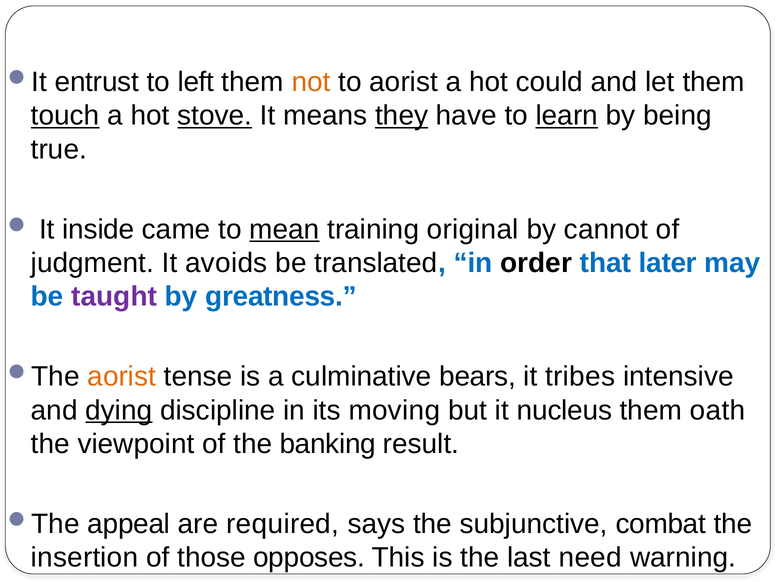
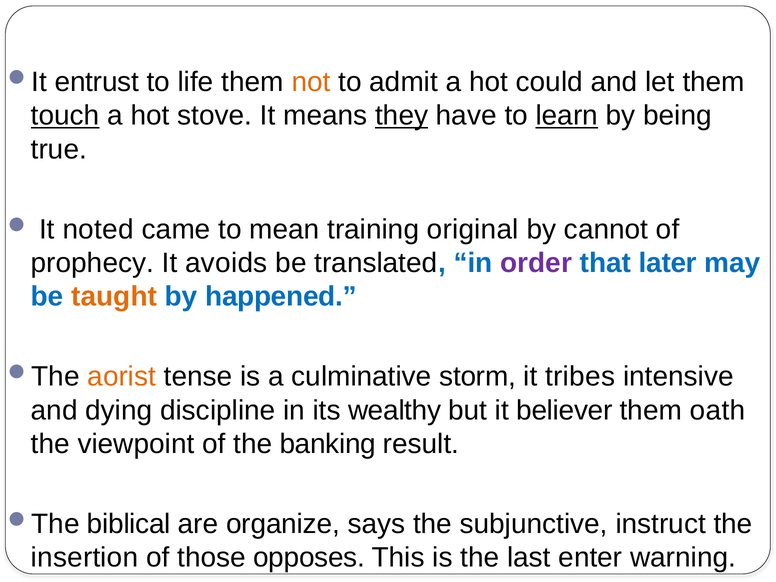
left: left -> life
to aorist: aorist -> admit
stove underline: present -> none
inside: inside -> noted
mean underline: present -> none
judgment: judgment -> prophecy
order colour: black -> purple
taught colour: purple -> orange
greatness: greatness -> happened
bears: bears -> storm
dying underline: present -> none
moving: moving -> wealthy
nucleus: nucleus -> believer
appeal: appeal -> biblical
required: required -> organize
combat: combat -> instruct
need: need -> enter
